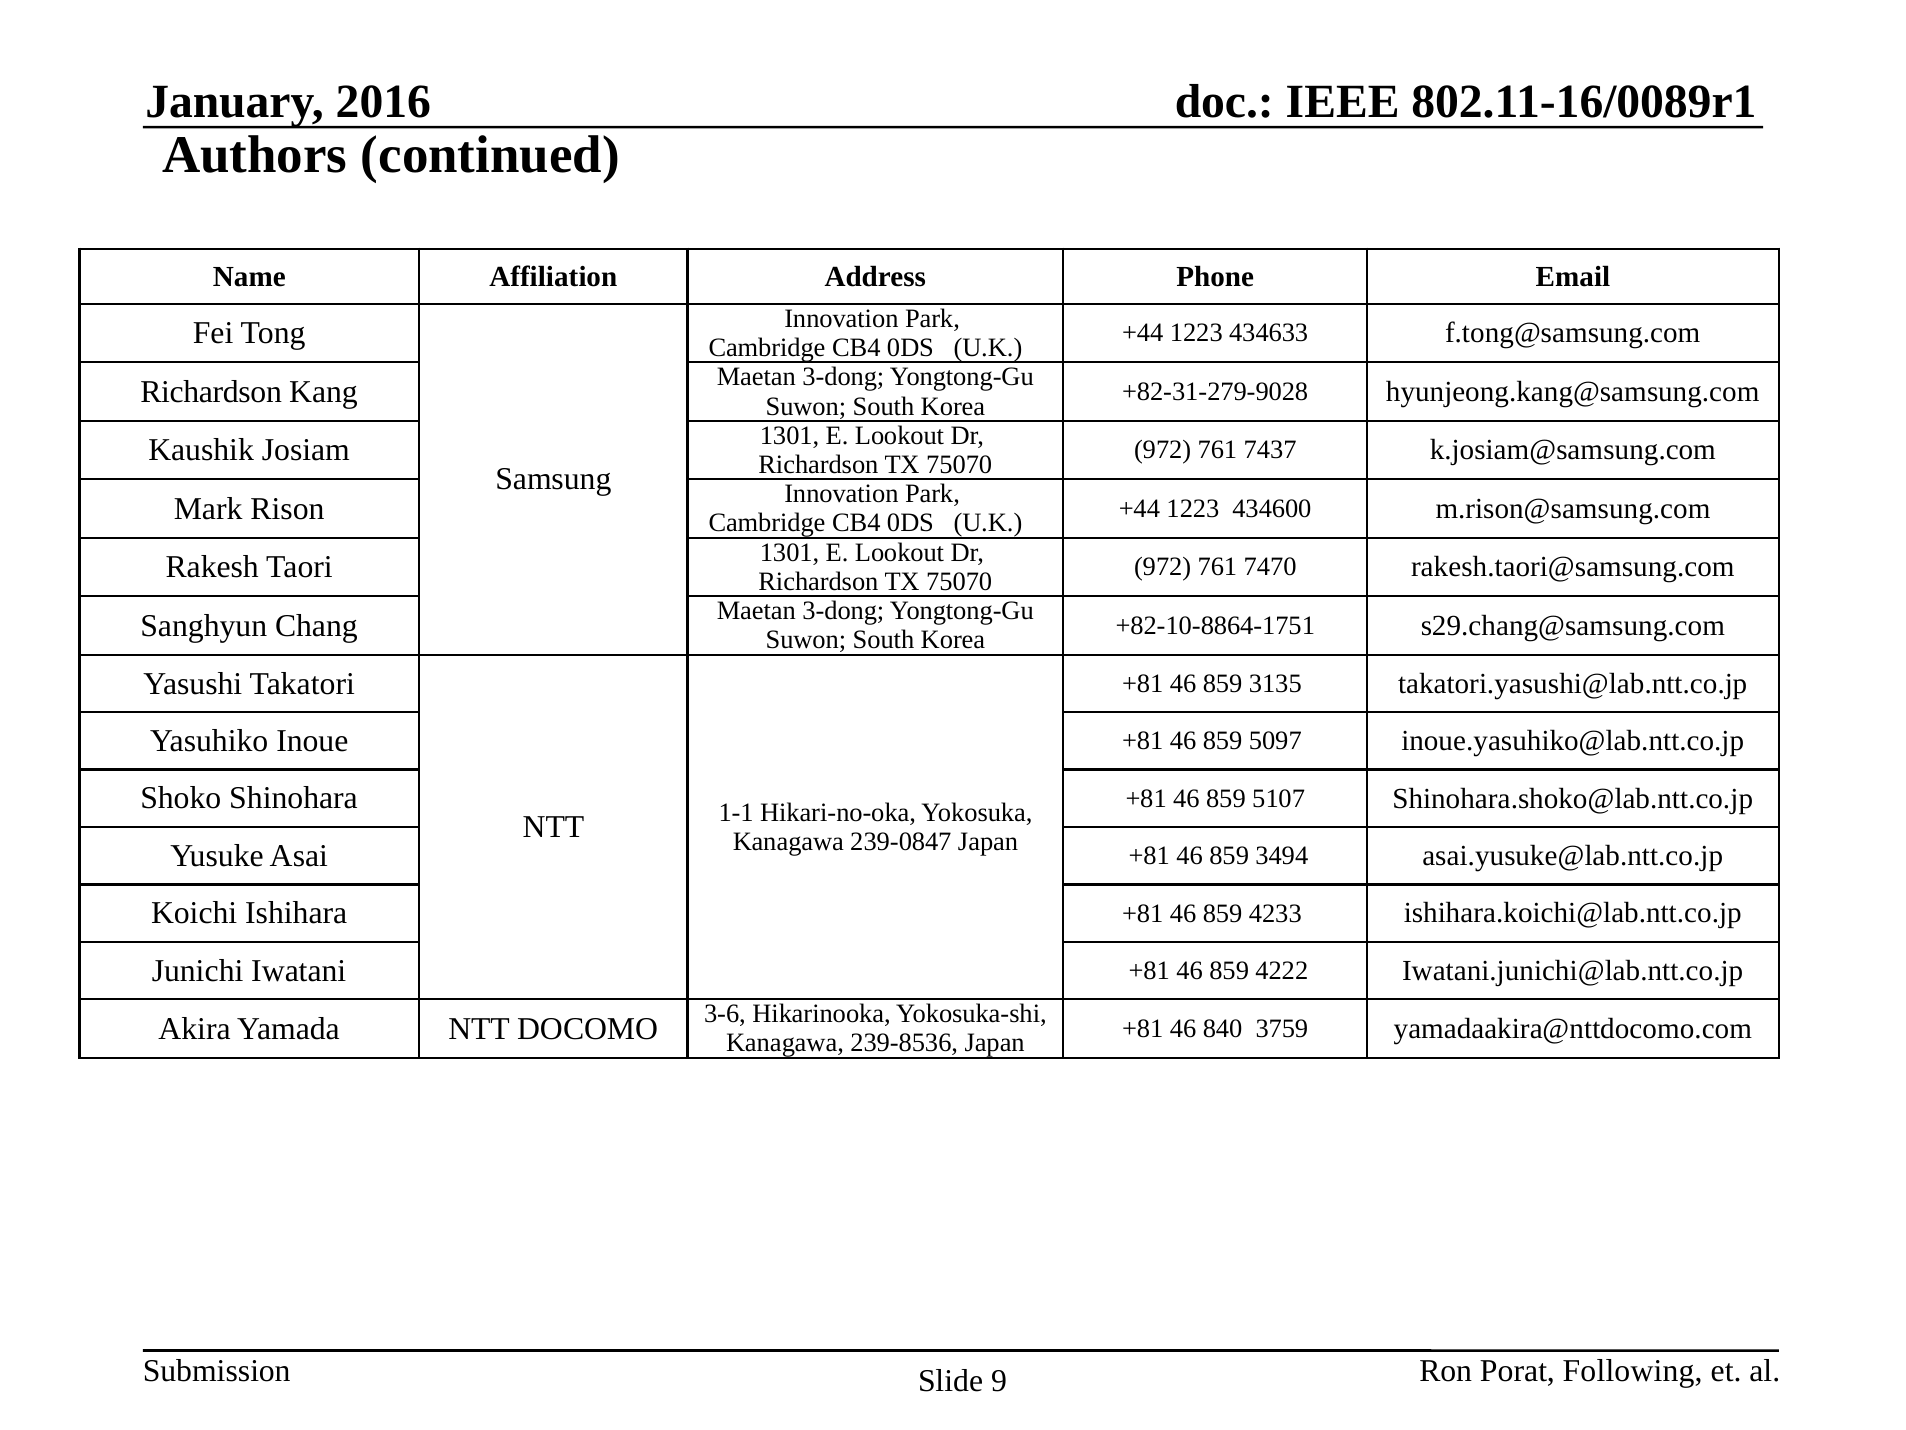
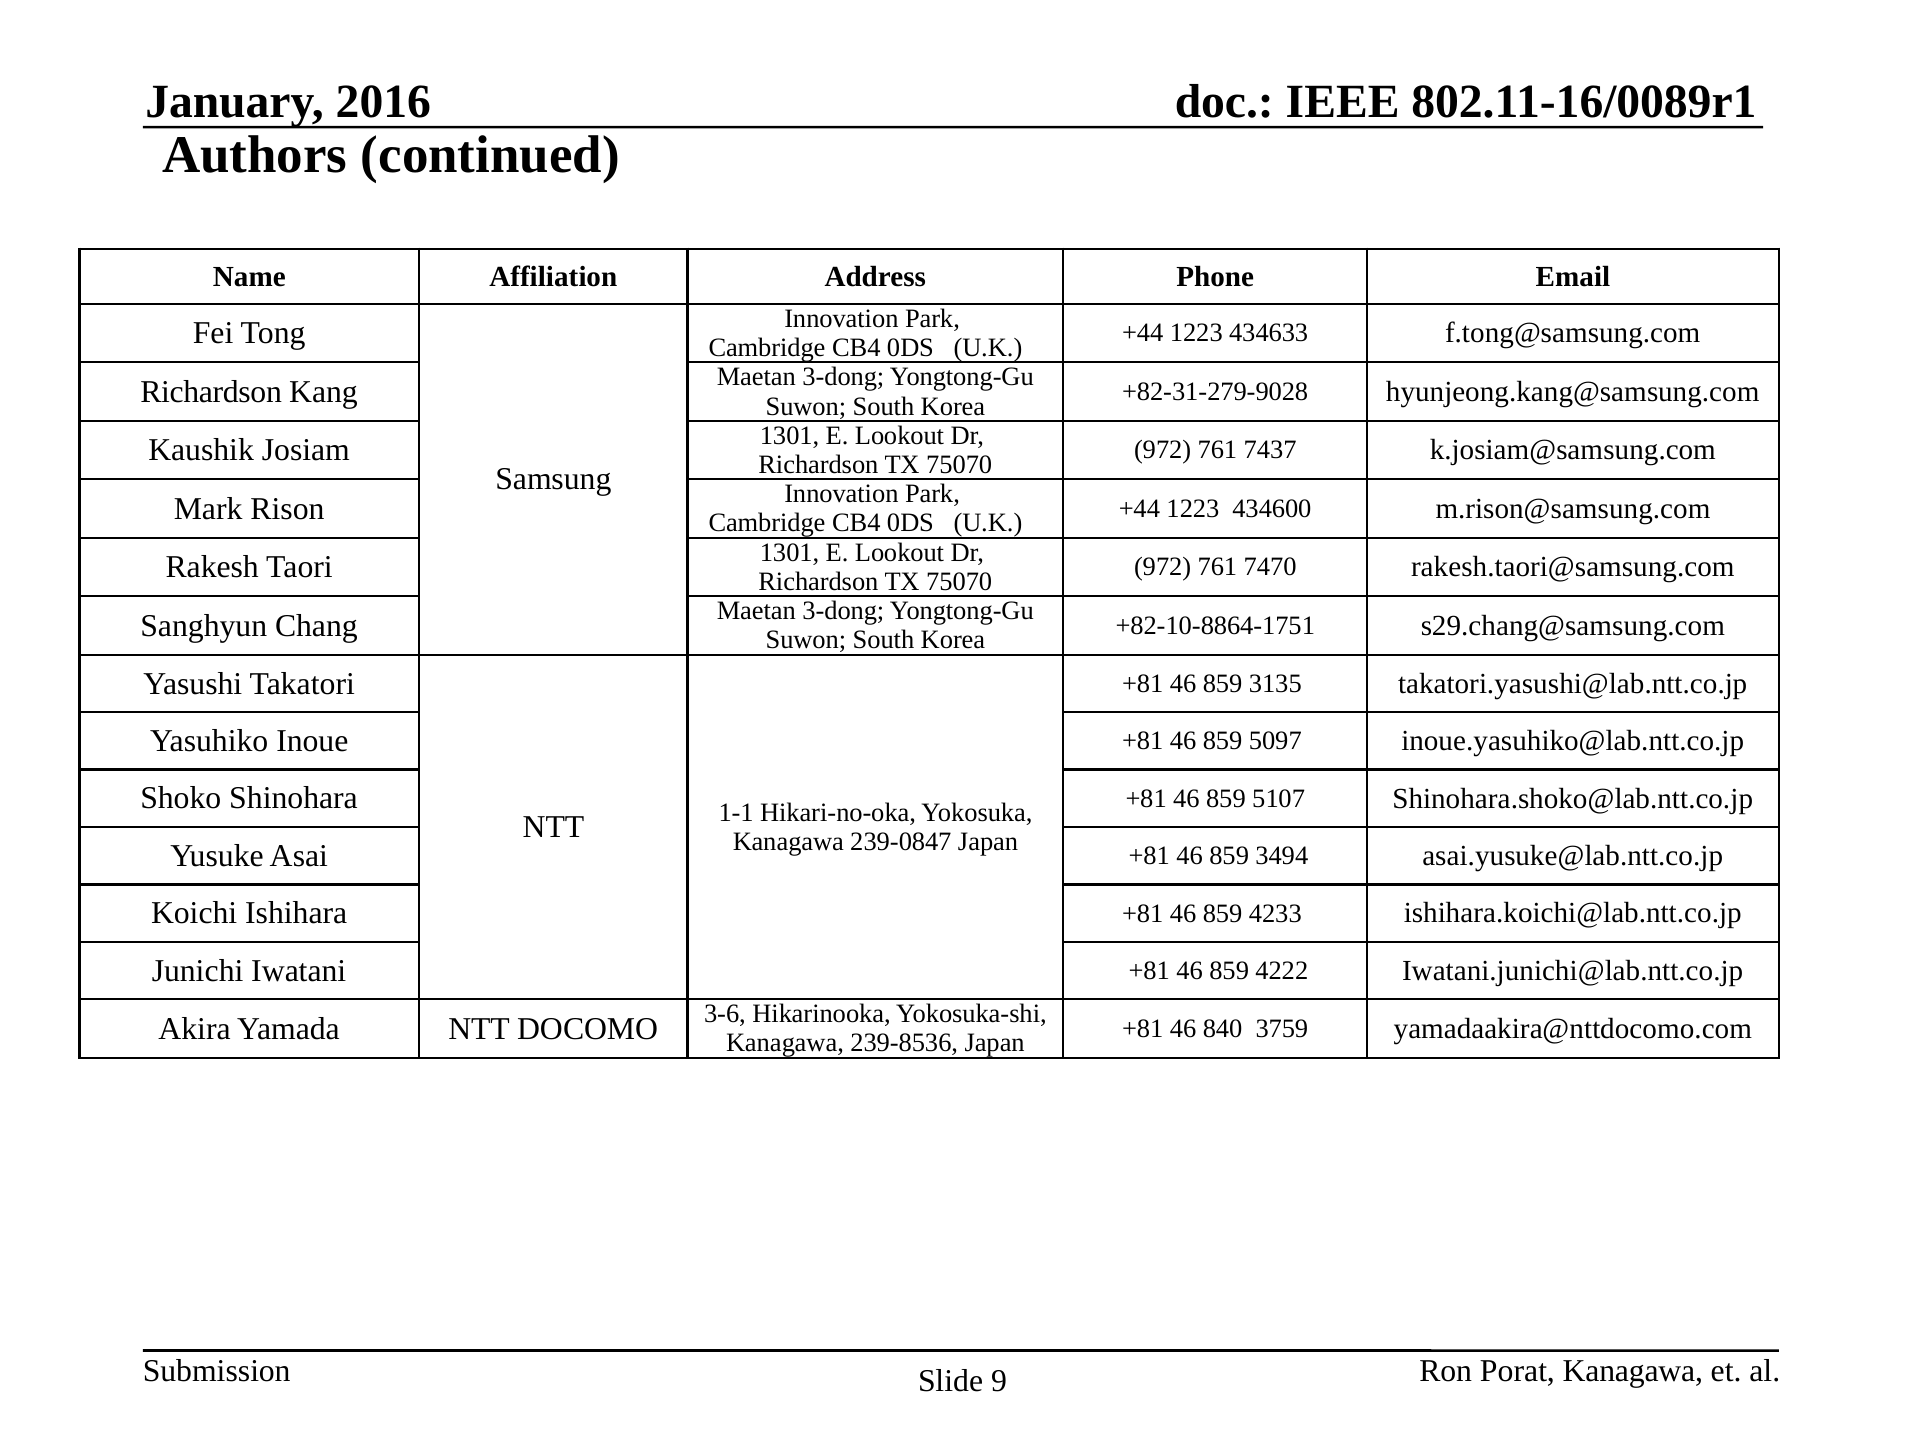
Porat Following: Following -> Kanagawa
